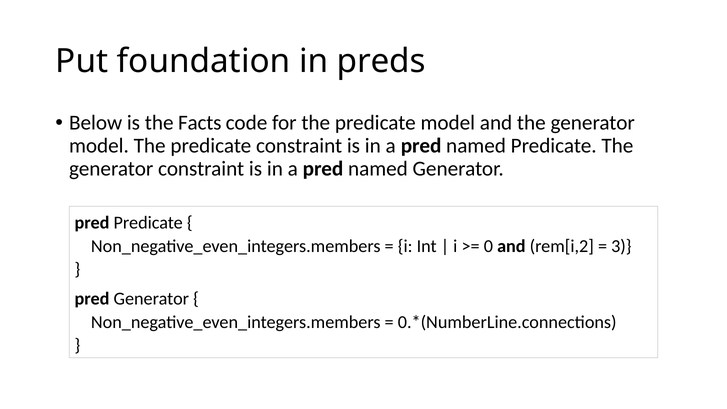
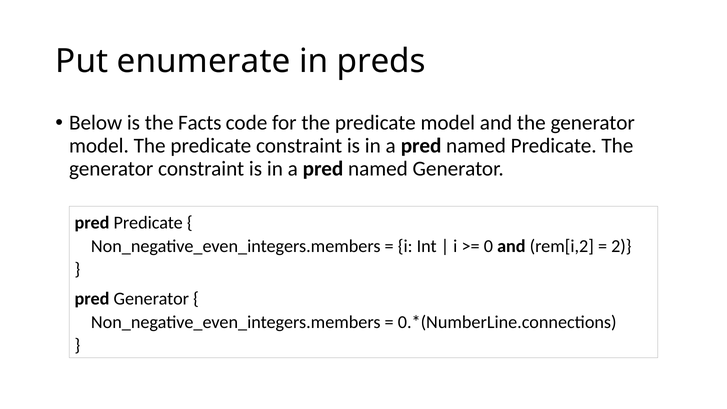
foundation: foundation -> enumerate
3: 3 -> 2
